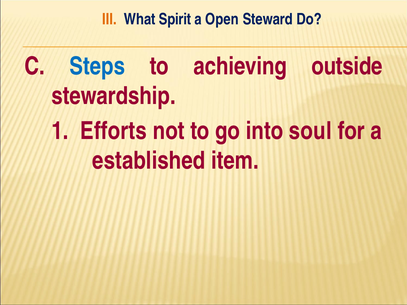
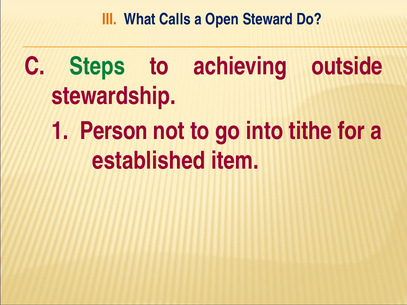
Spirit: Spirit -> Calls
Steps colour: blue -> green
Efforts: Efforts -> Person
soul: soul -> tithe
